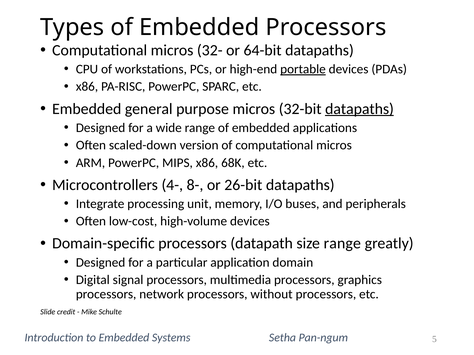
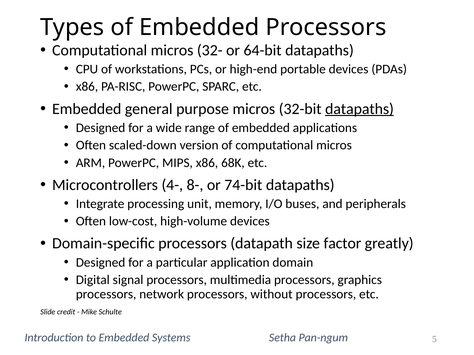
portable underline: present -> none
26-bit: 26-bit -> 74-bit
size range: range -> factor
